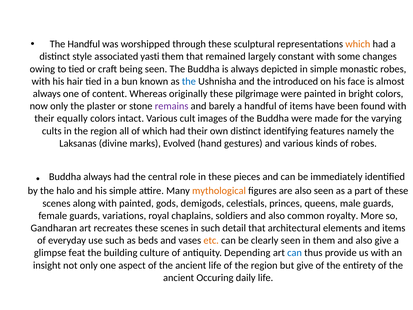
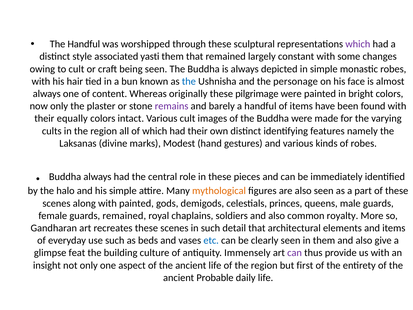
which at (358, 44) colour: orange -> purple
to tied: tied -> cult
introduced: introduced -> personage
Evolved: Evolved -> Modest
guards variations: variations -> remained
etc colour: orange -> blue
Depending: Depending -> Immensely
can at (295, 253) colour: blue -> purple
but give: give -> first
Occuring: Occuring -> Probable
